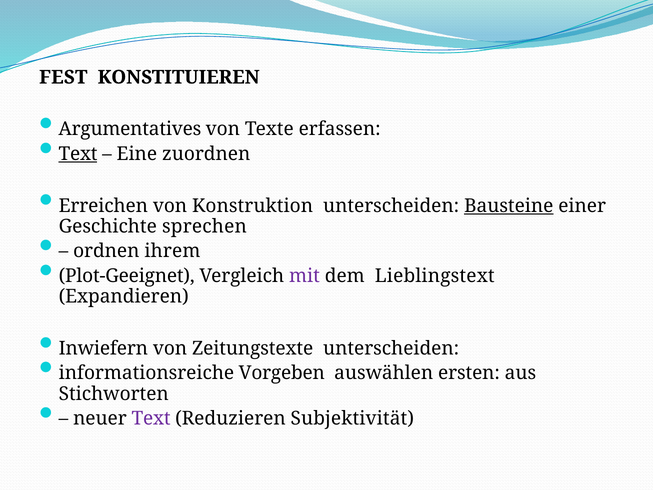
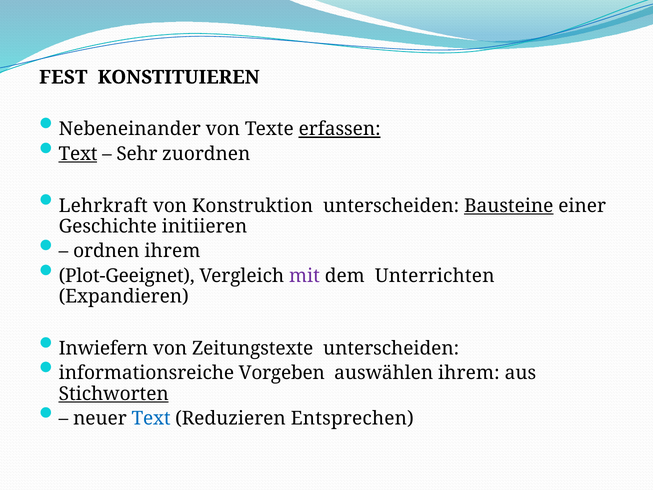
Argumentatives: Argumentatives -> Nebeneinander
erfassen underline: none -> present
Eine: Eine -> Sehr
Erreichen: Erreichen -> Lehrkraft
sprechen: sprechen -> initiieren
Lieblingstext: Lieblingstext -> Unterrichten
auswählen ersten: ersten -> ihrem
Stichworten underline: none -> present
Text at (151, 418) colour: purple -> blue
Subjektivität: Subjektivität -> Entsprechen
